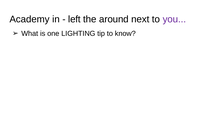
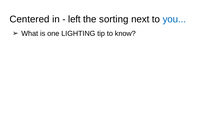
Academy: Academy -> Centered
around: around -> sorting
you colour: purple -> blue
